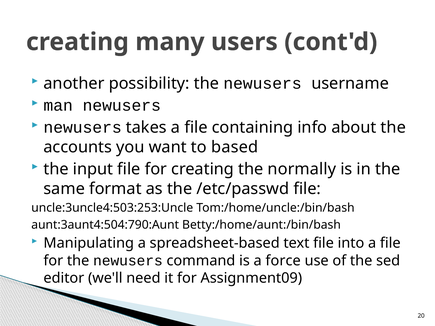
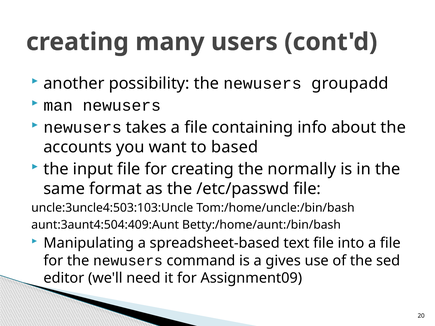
username: username -> groupadd
uncle:3uncle4:503:253:Uncle: uncle:3uncle4:503:253:Uncle -> uncle:3uncle4:503:103:Uncle
aunt:3aunt4:504:790:Aunt: aunt:3aunt4:504:790:Aunt -> aunt:3aunt4:504:409:Aunt
force: force -> gives
